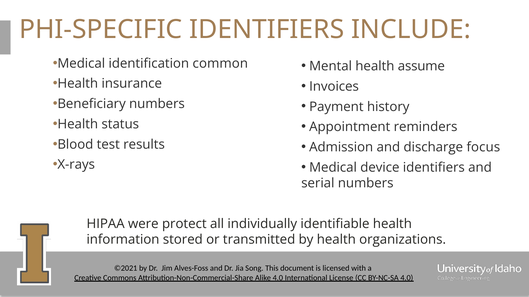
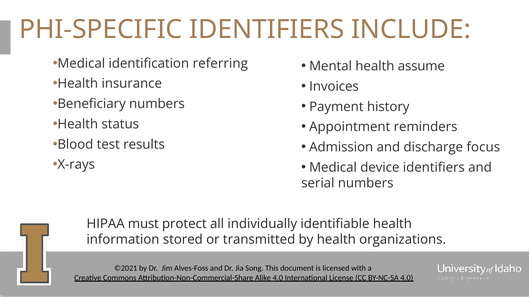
common: common -> referring
were: were -> must
